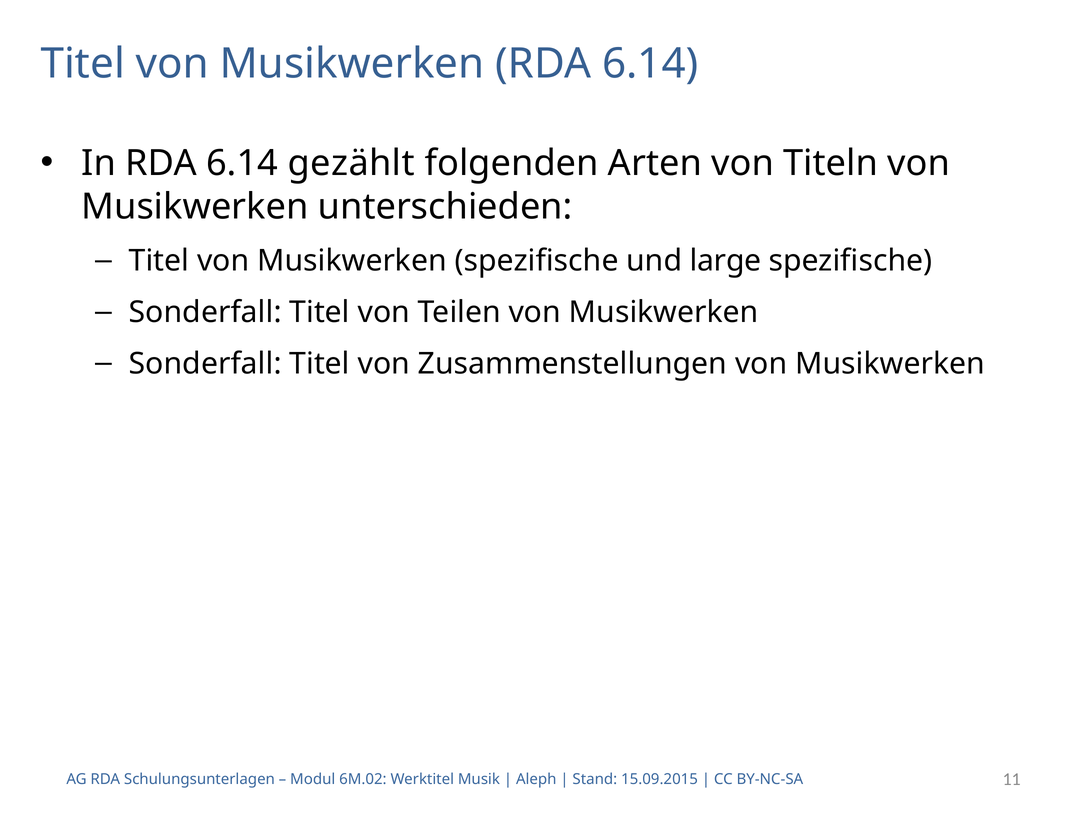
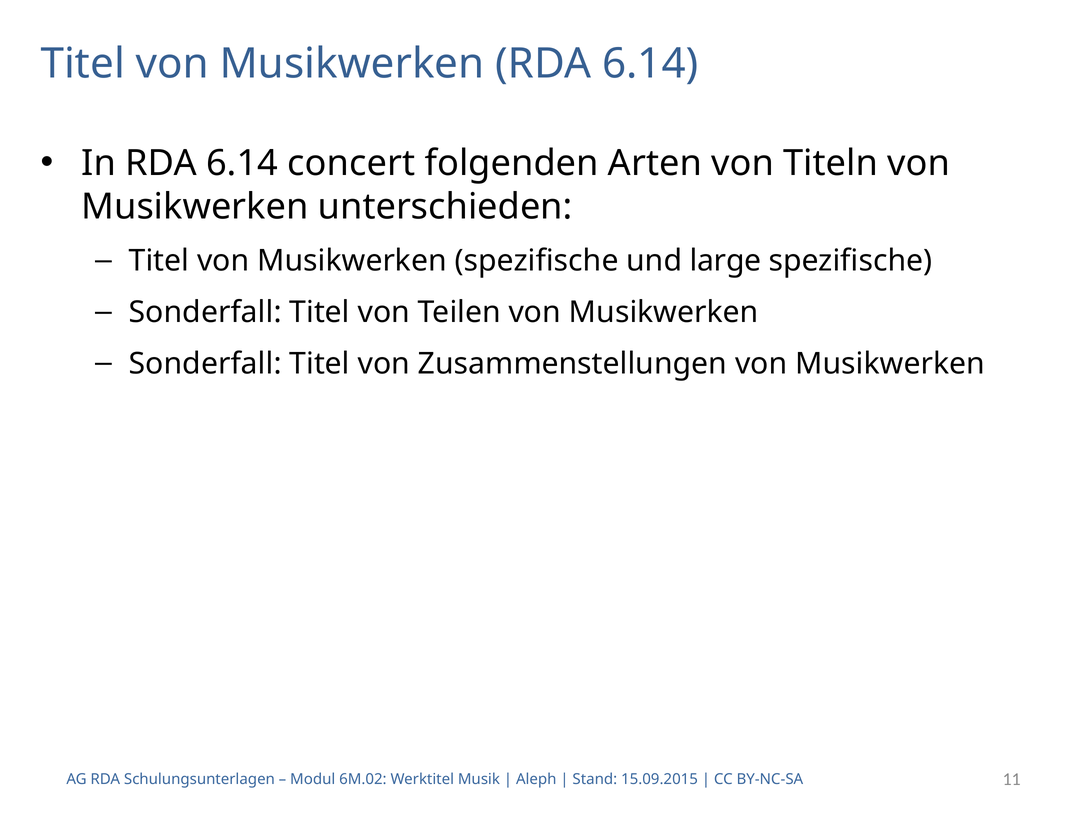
gezählt: gezählt -> concert
